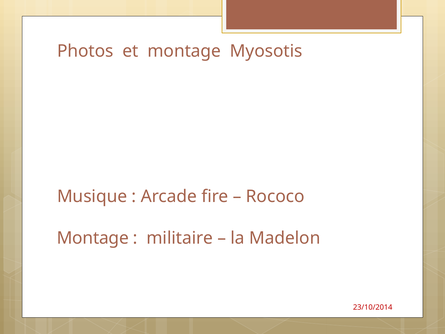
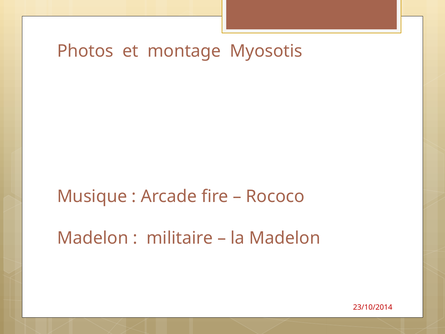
Montage at (93, 238): Montage -> Madelon
